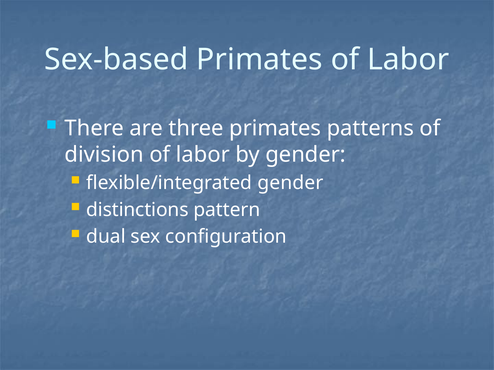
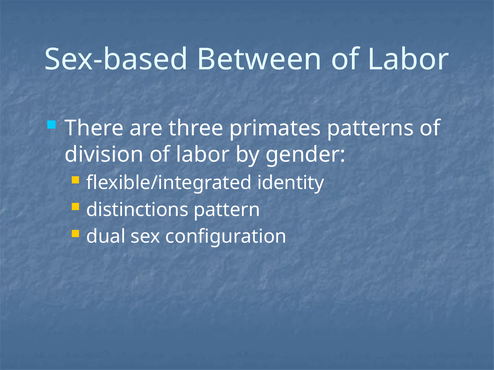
Sex-based Primates: Primates -> Between
flexible/integrated gender: gender -> identity
